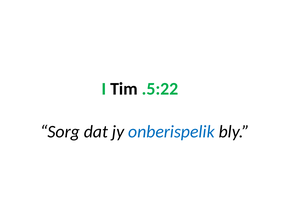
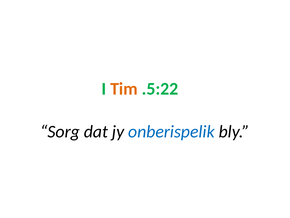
Tim colour: black -> orange
